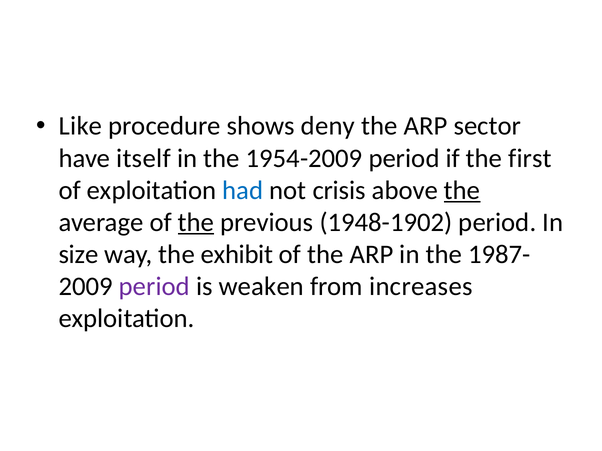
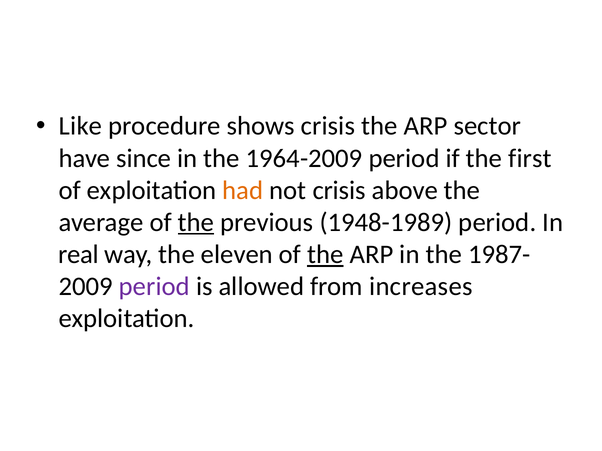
shows deny: deny -> crisis
itself: itself -> since
1954-2009: 1954-2009 -> 1964-2009
had colour: blue -> orange
the at (462, 191) underline: present -> none
1948-1902: 1948-1902 -> 1948-1989
size: size -> real
exhibit: exhibit -> eleven
the at (325, 255) underline: none -> present
weaken: weaken -> allowed
